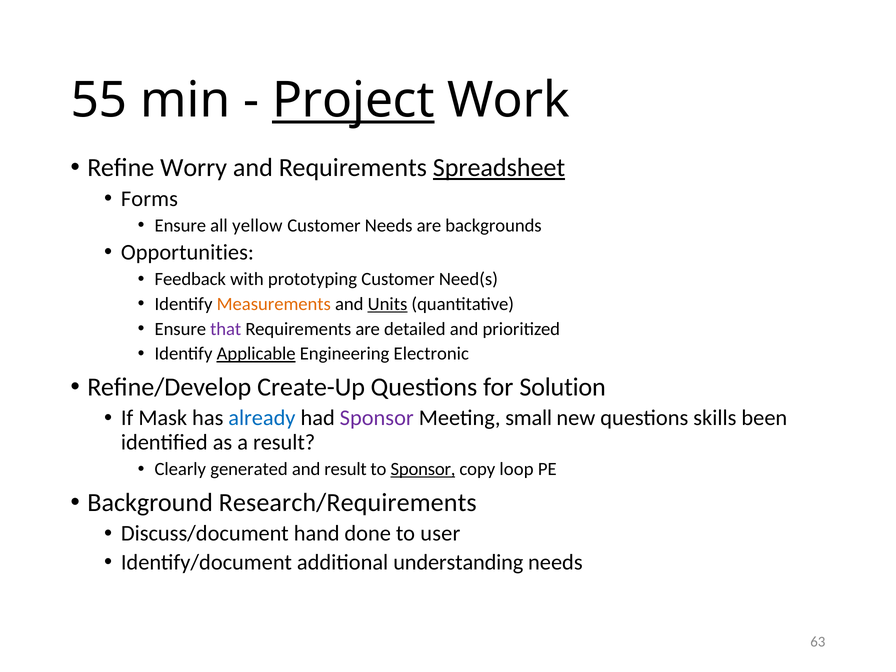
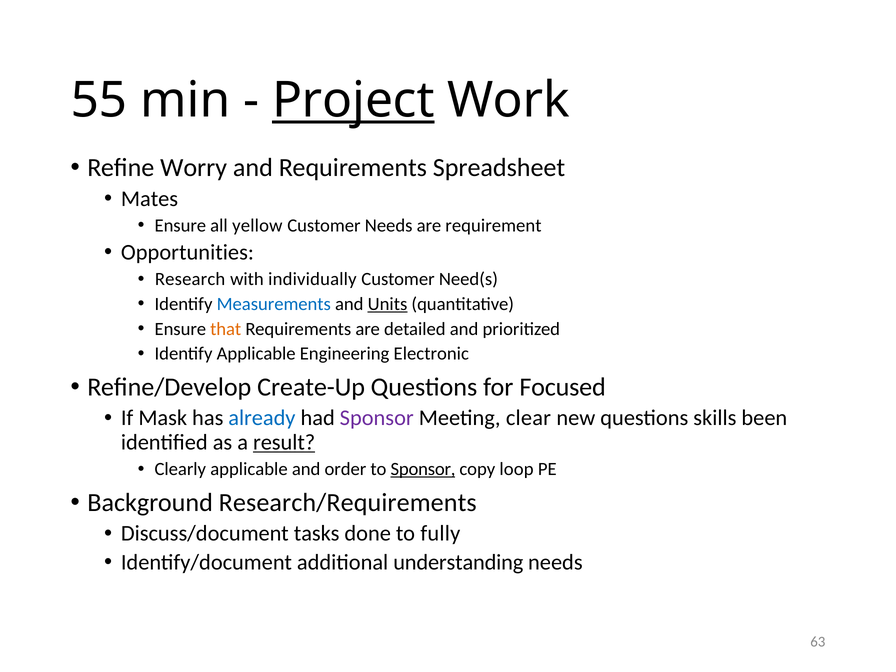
Spreadsheet underline: present -> none
Forms: Forms -> Mates
backgrounds: backgrounds -> requirement
Feedback: Feedback -> Research
prototyping: prototyping -> individually
Measurements colour: orange -> blue
that colour: purple -> orange
Applicable at (256, 354) underline: present -> none
Solution: Solution -> Focused
small: small -> clear
result at (284, 442) underline: none -> present
Clearly generated: generated -> applicable
and result: result -> order
hand: hand -> tasks
user: user -> fully
